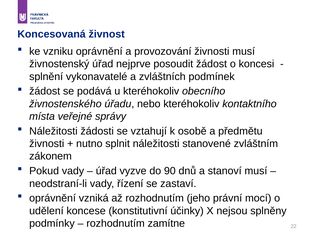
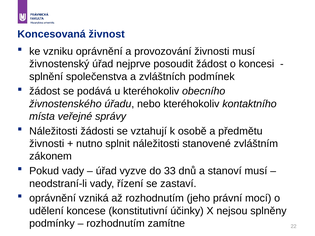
vykonavatelé: vykonavatelé -> společenstva
90: 90 -> 33
